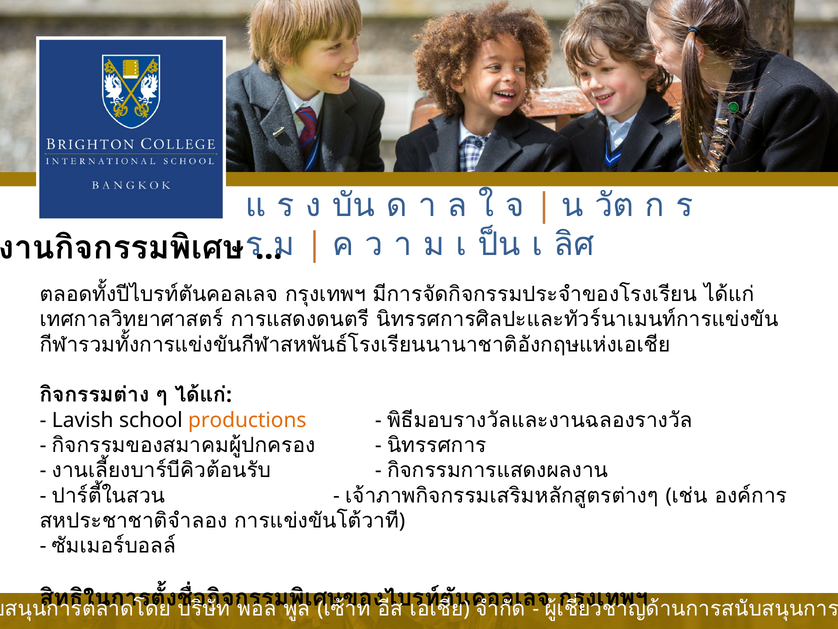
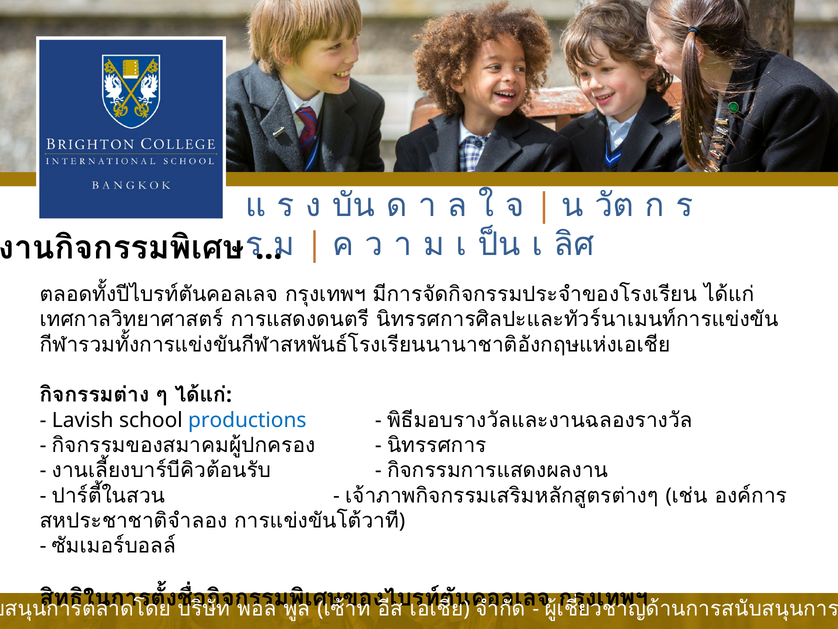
productions colour: orange -> blue
